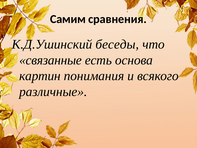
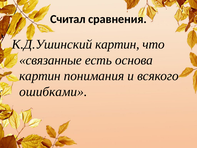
Самим: Самим -> Считал
К.Д.Ушинский беседы: беседы -> картин
различные: различные -> ошибками
